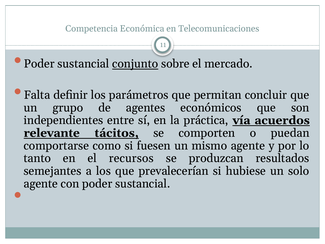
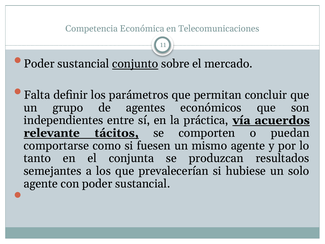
recursos: recursos -> conjunta
